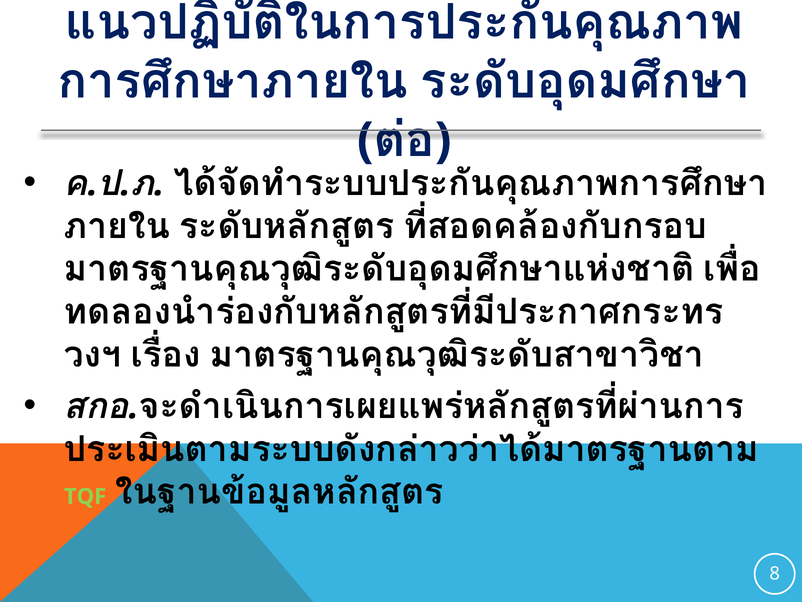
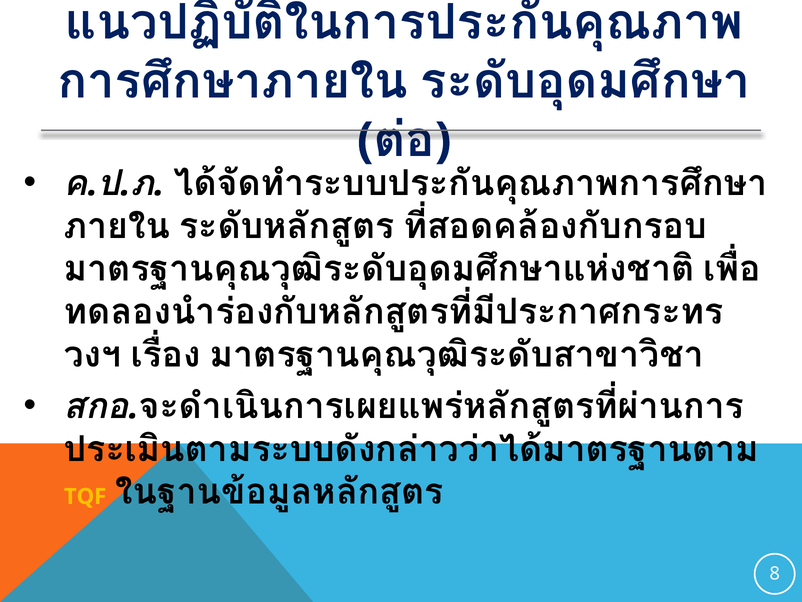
TQF colour: light green -> yellow
